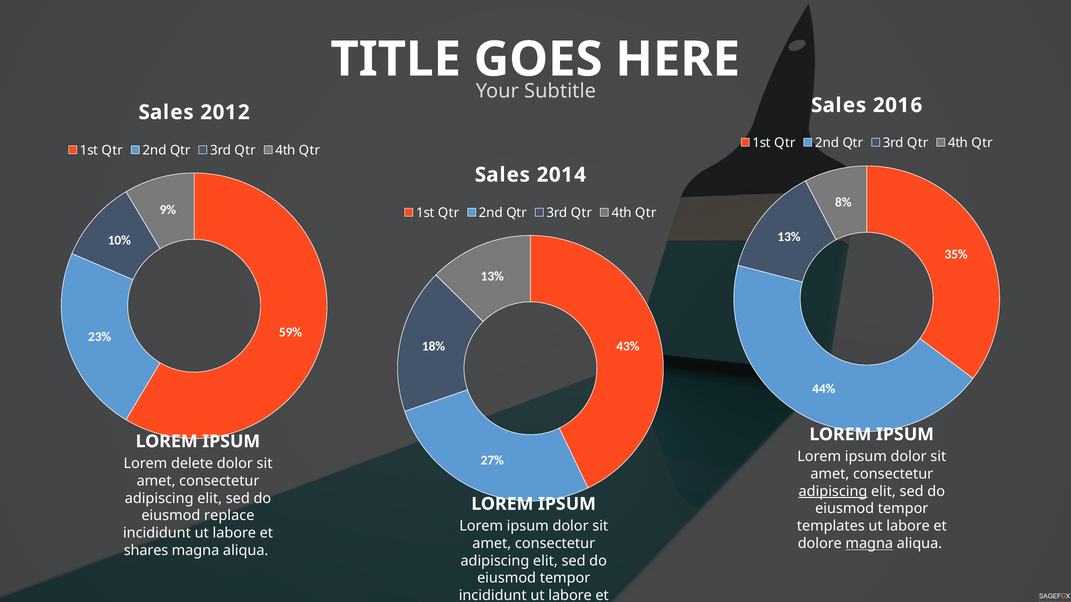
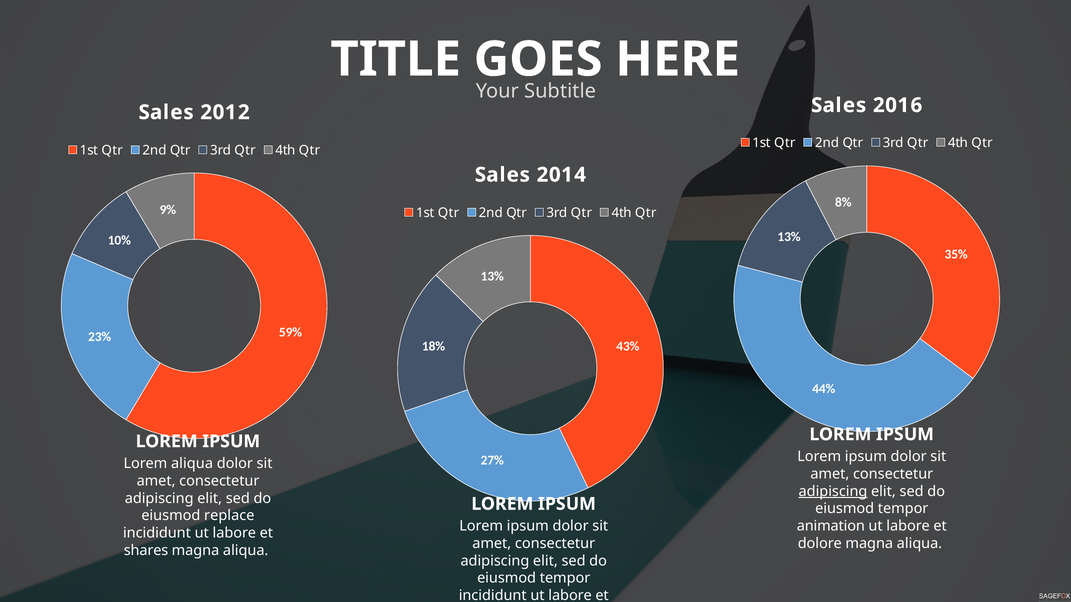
Lorem delete: delete -> aliqua
templates: templates -> animation
magna at (869, 544) underline: present -> none
